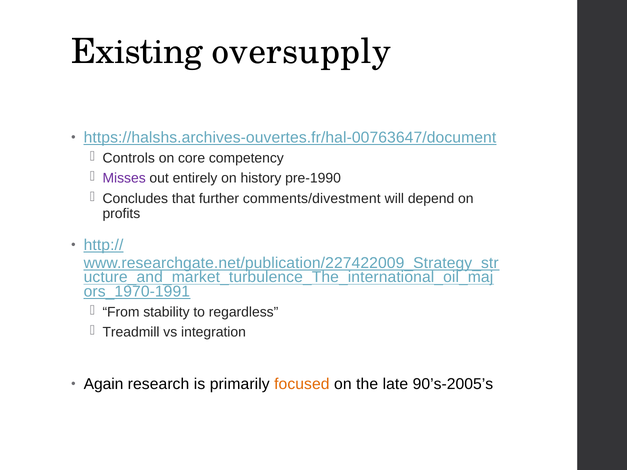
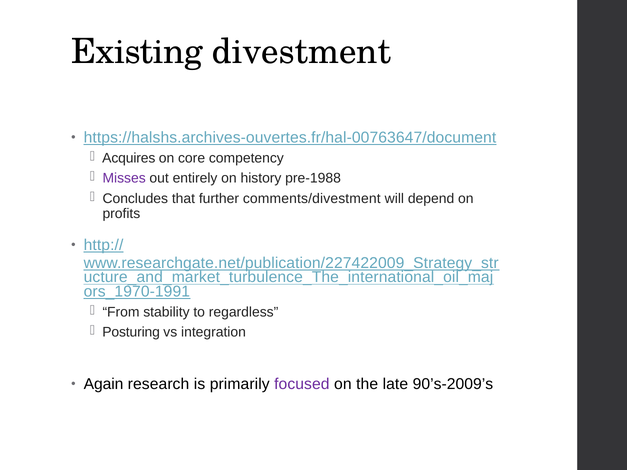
oversupply: oversupply -> divestment
Controls: Controls -> Acquires
pre-1990: pre-1990 -> pre-1988
Treadmill: Treadmill -> Posturing
focused colour: orange -> purple
90’s-2005’s: 90’s-2005’s -> 90’s-2009’s
